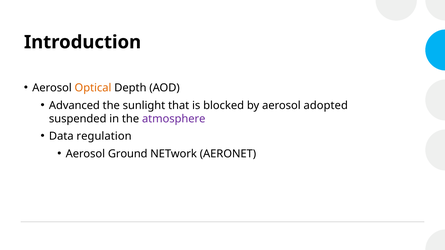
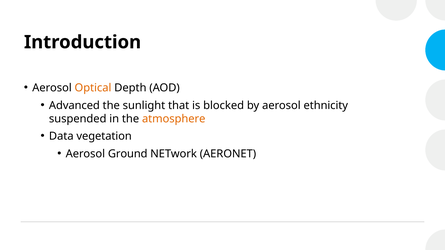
adopted: adopted -> ethnicity
atmosphere colour: purple -> orange
regulation: regulation -> vegetation
